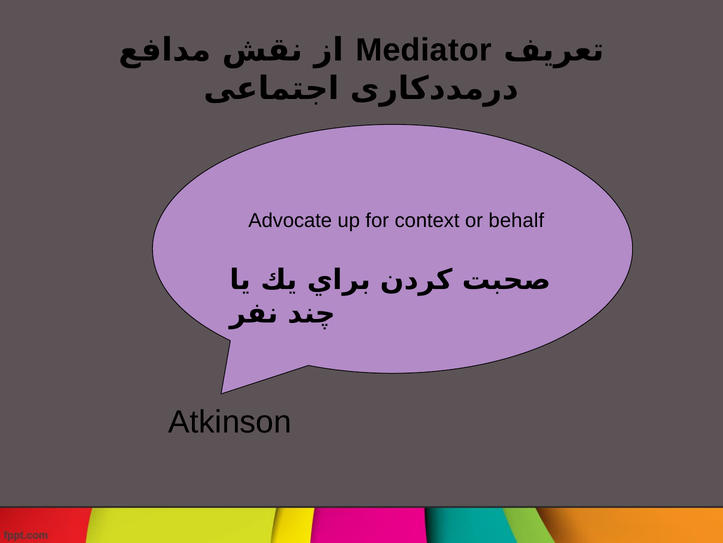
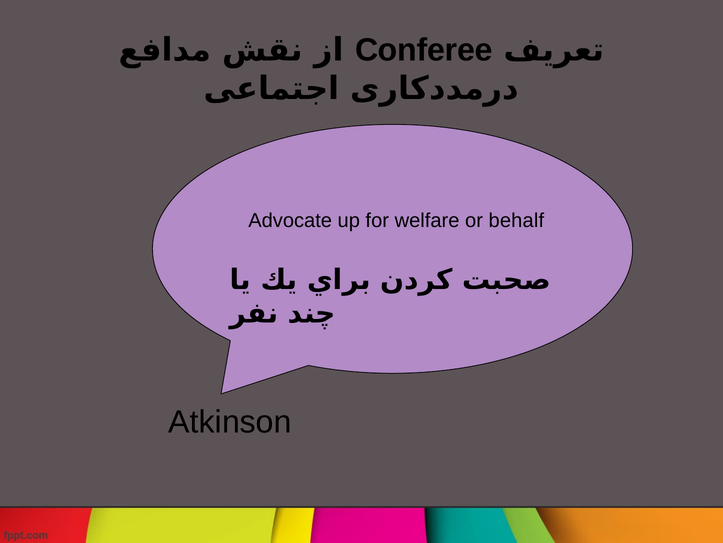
Mediator: Mediator -> Conferee
context: context -> welfare
